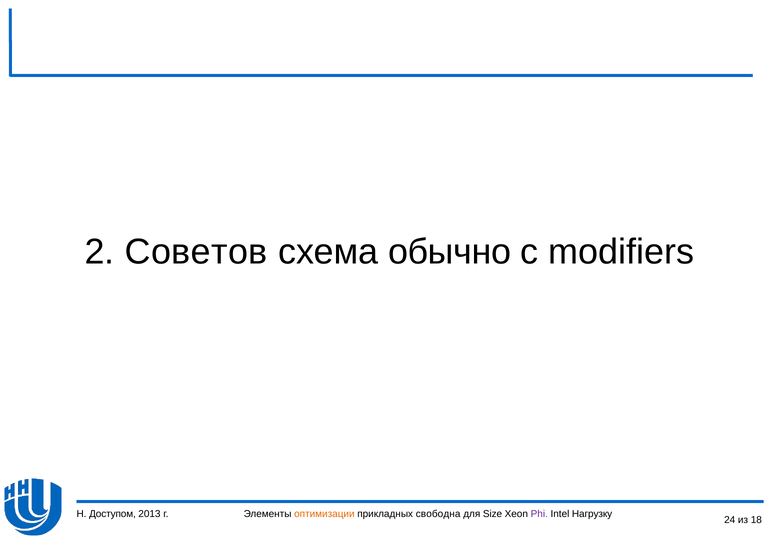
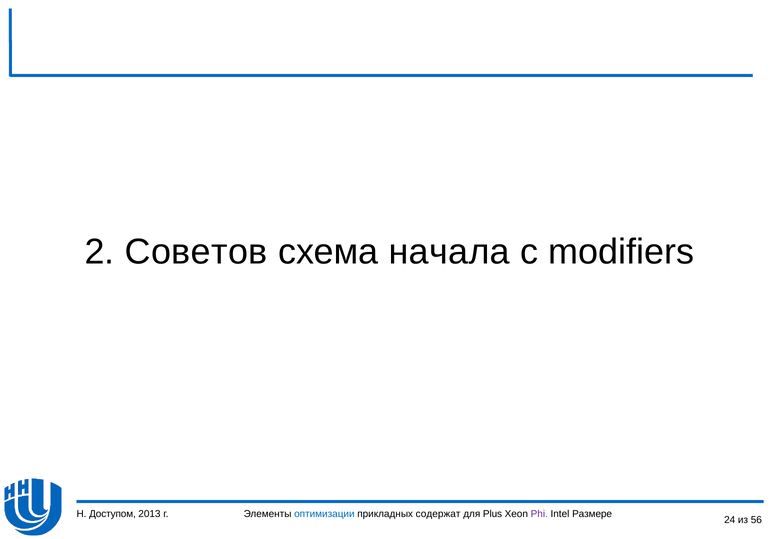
обычно: обычно -> начала
оптимизации colour: orange -> blue
свободна: свободна -> содержат
Size: Size -> Plus
Нагрузку: Нагрузку -> Размере
18: 18 -> 56
